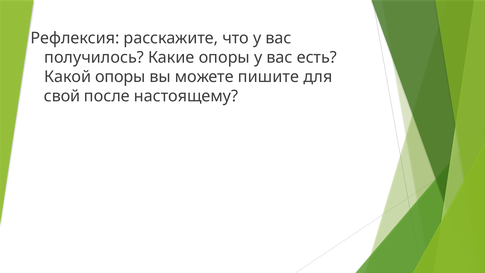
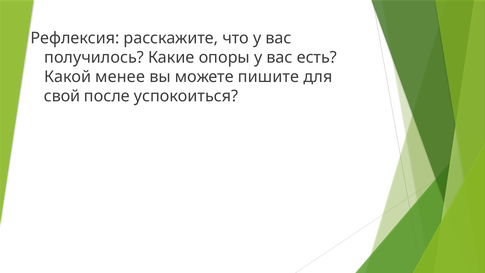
Какой опоры: опоры -> менее
настоящему: настоящему -> успокоиться
